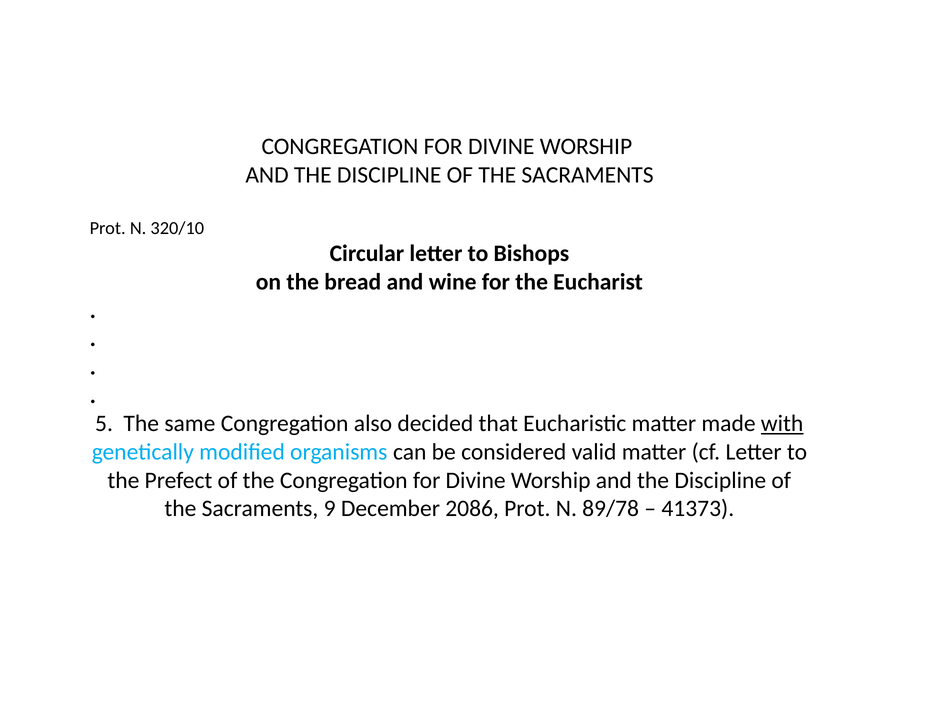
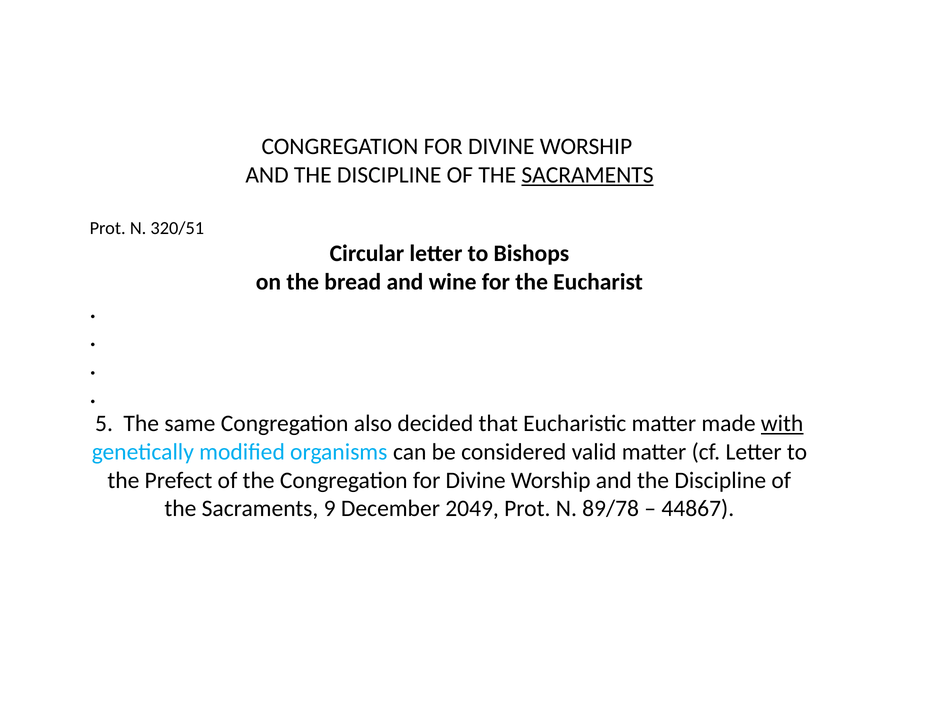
SACRAMENTS at (588, 175) underline: none -> present
320/10: 320/10 -> 320/51
2086: 2086 -> 2049
41373: 41373 -> 44867
